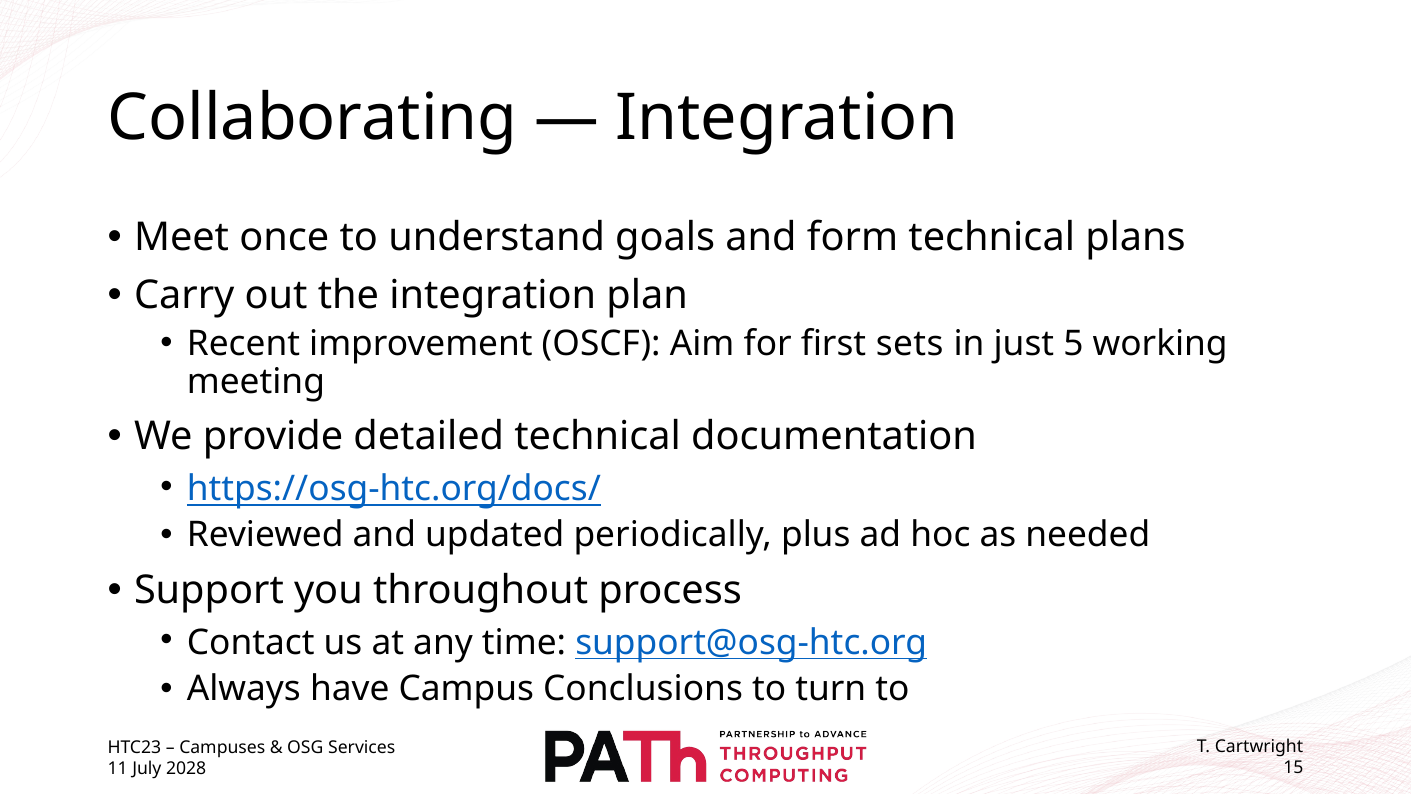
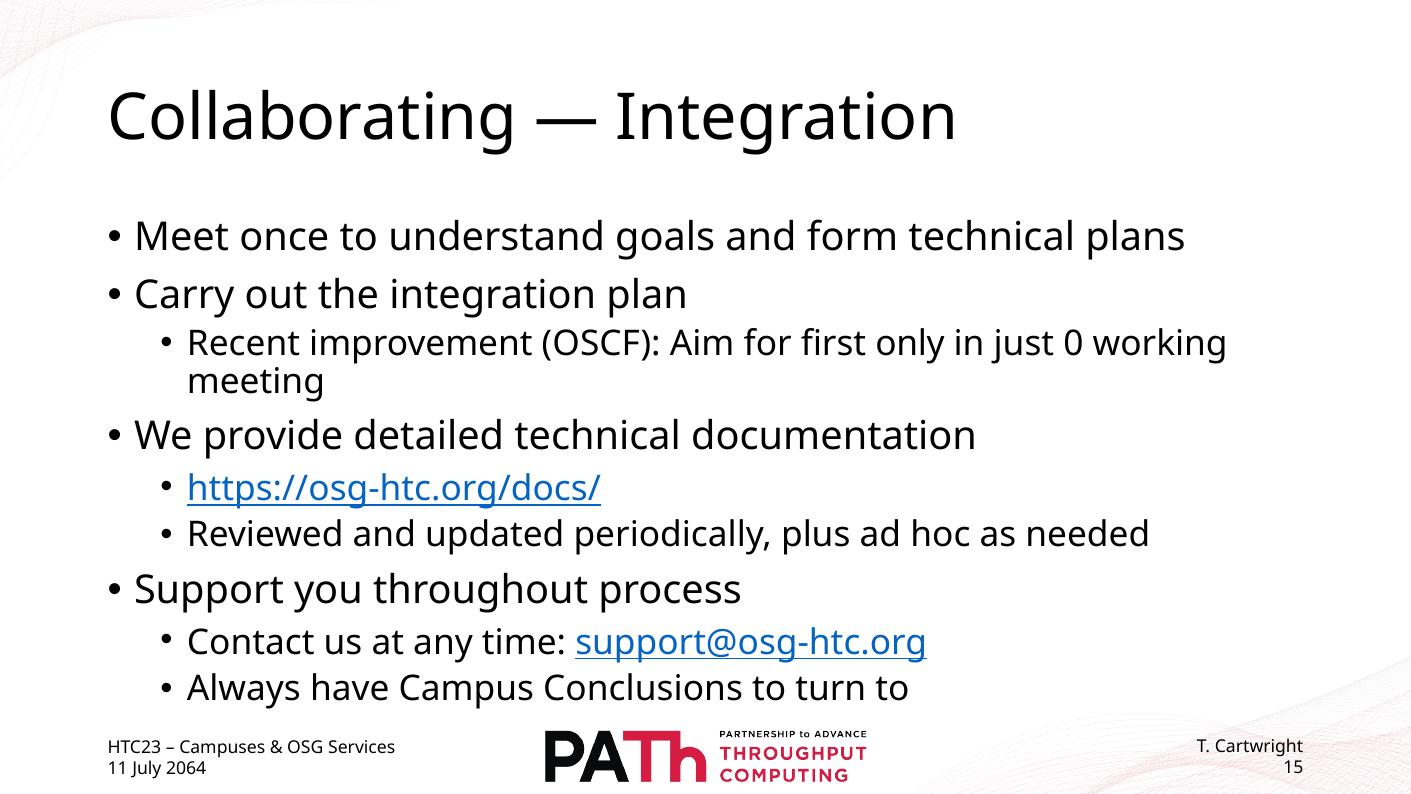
sets: sets -> only
5: 5 -> 0
2028: 2028 -> 2064
